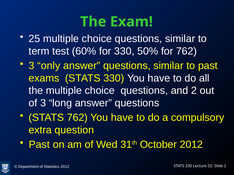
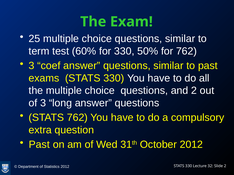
only: only -> coef
